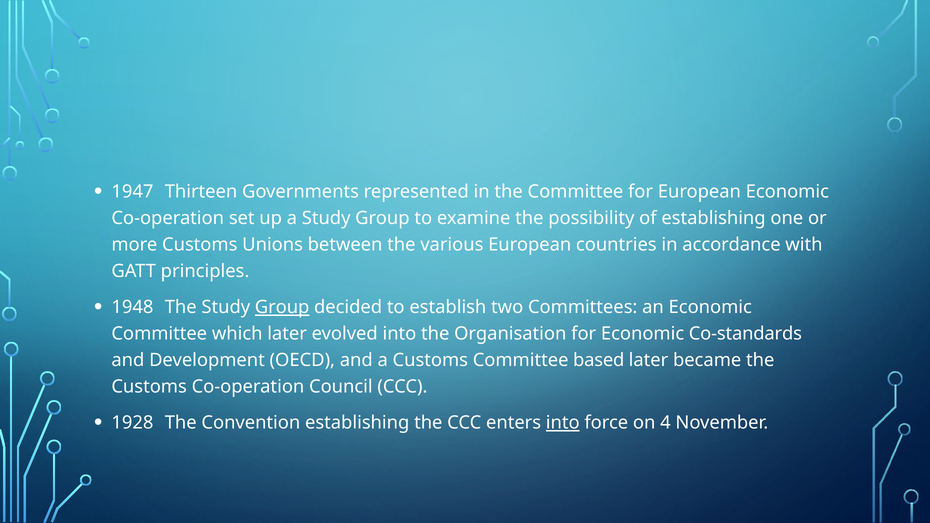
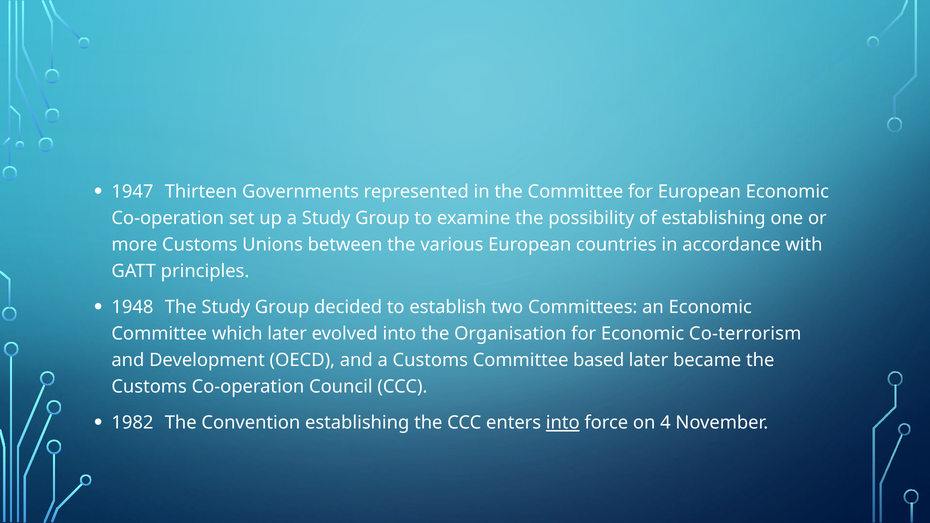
Group at (282, 307) underline: present -> none
Co-standards: Co-standards -> Co-terrorism
1928: 1928 -> 1982
